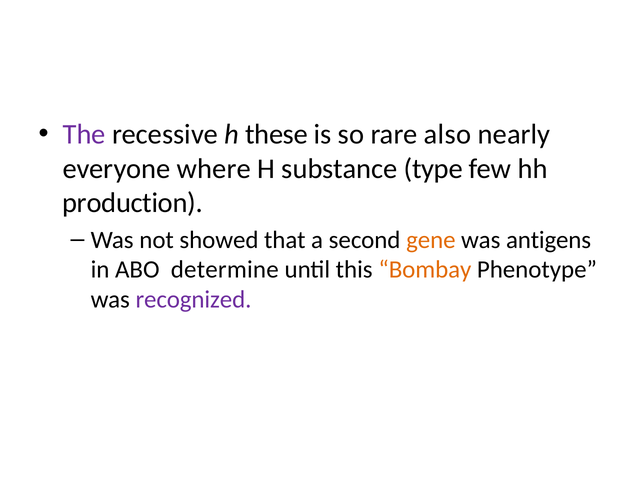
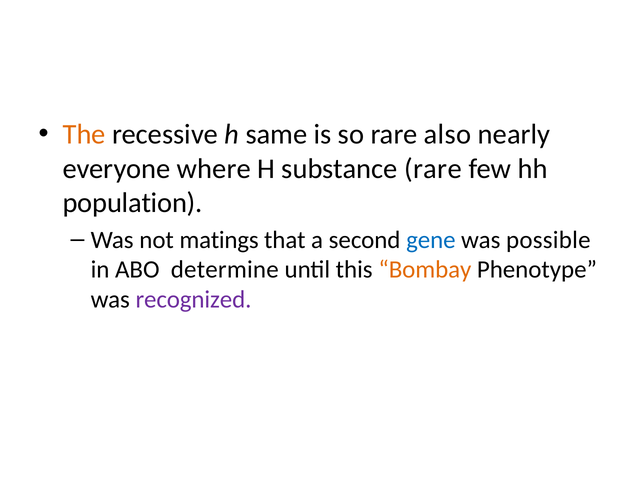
The colour: purple -> orange
these: these -> same
substance type: type -> rare
production: production -> population
showed: showed -> matings
gene colour: orange -> blue
antigens: antigens -> possible
